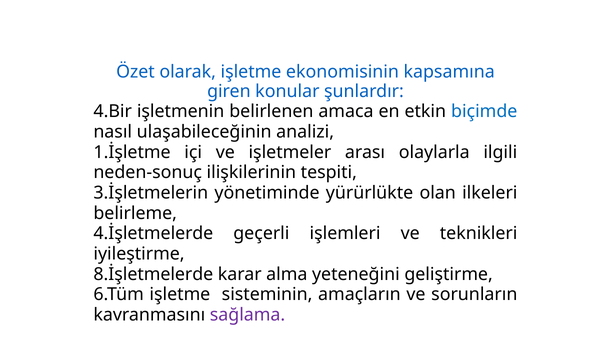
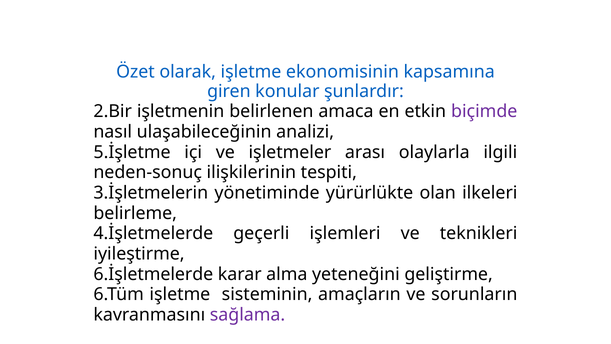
4.Bir: 4.Bir -> 2.Bir
biçimde colour: blue -> purple
1.İşletme: 1.İşletme -> 5.İşletme
8.İşletmelerde: 8.İşletmelerde -> 6.İşletmelerde
